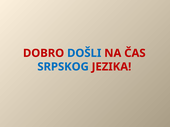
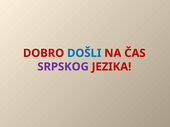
SRPSKOG colour: blue -> purple
